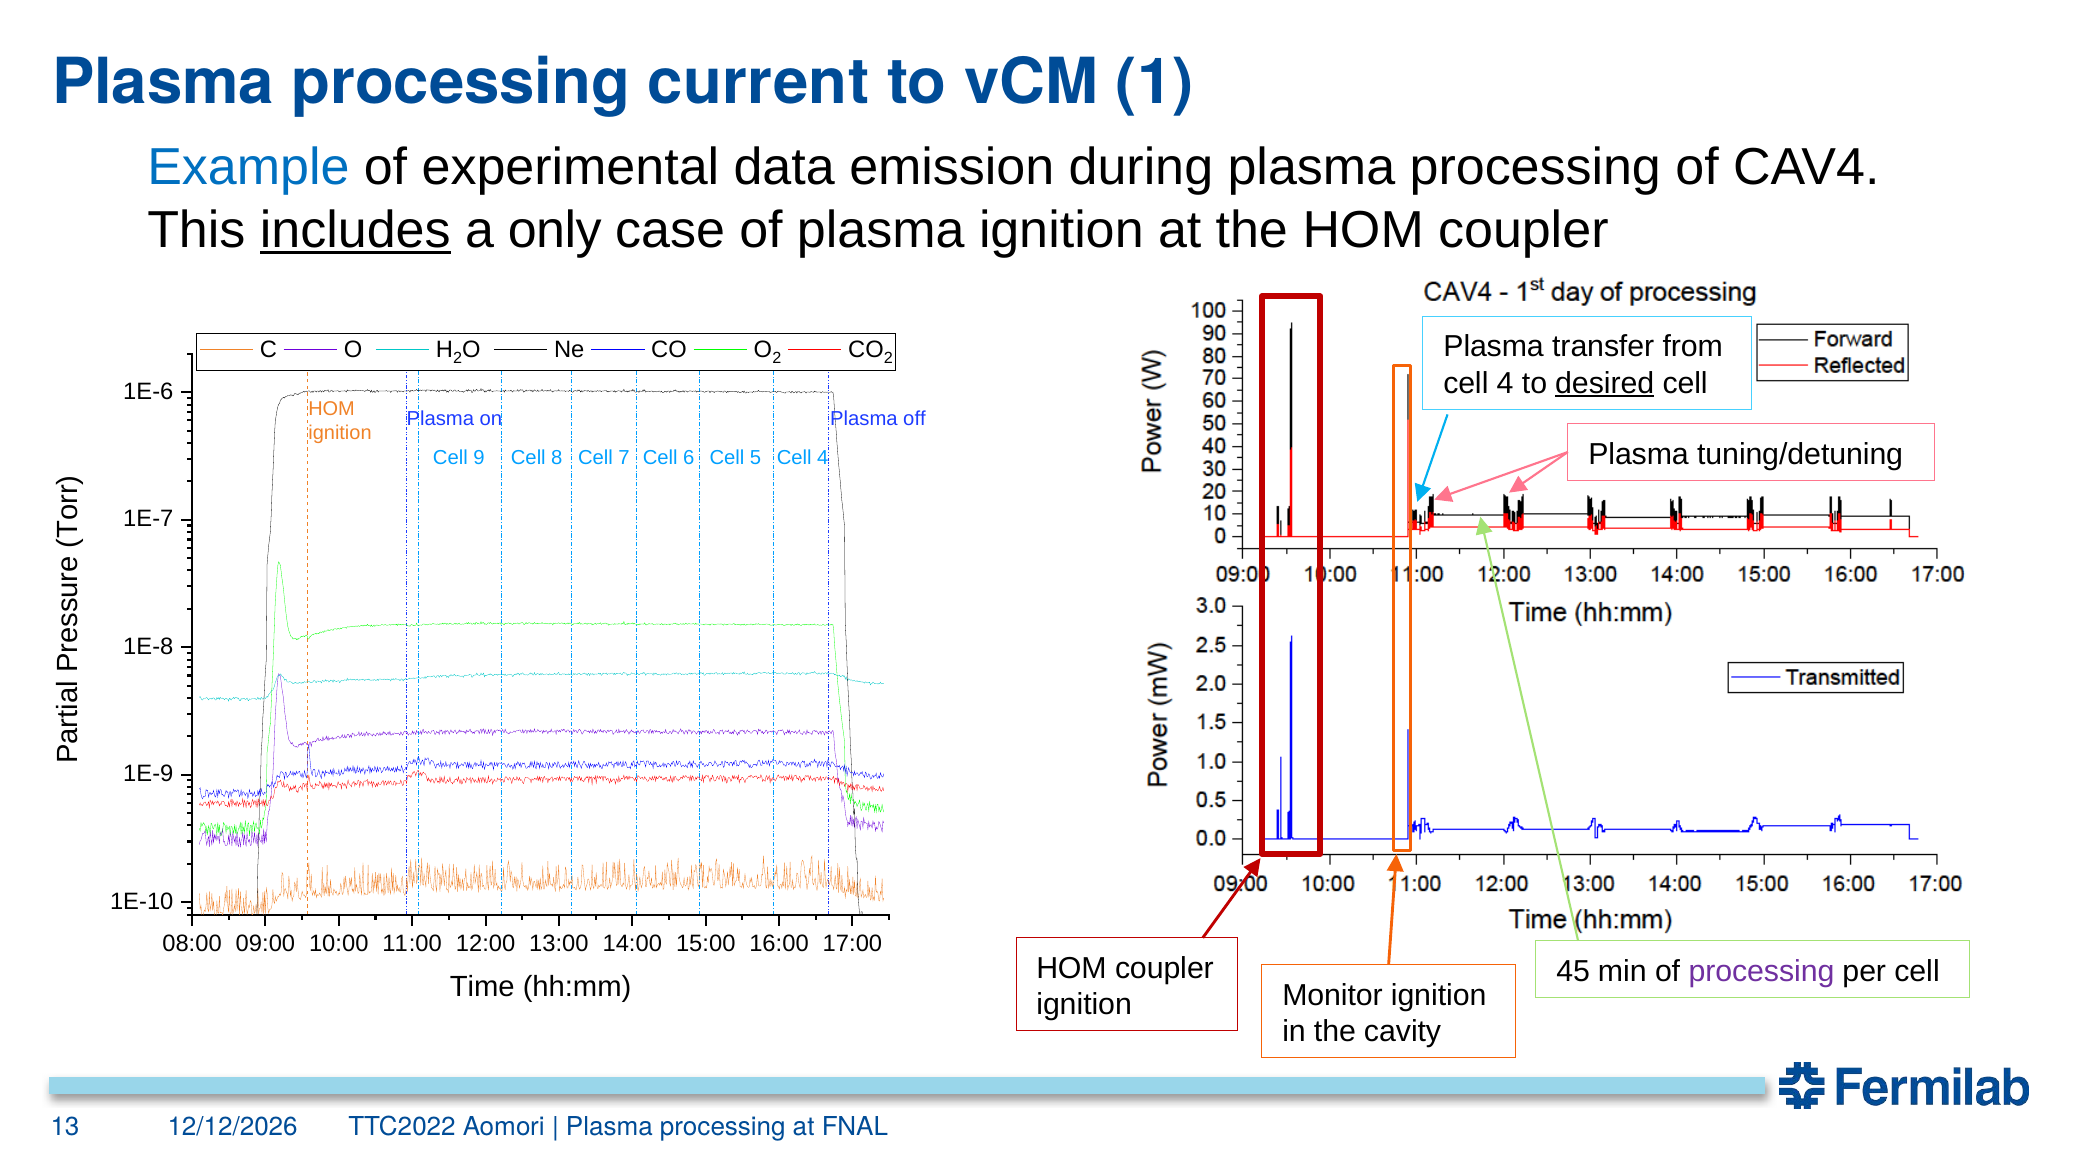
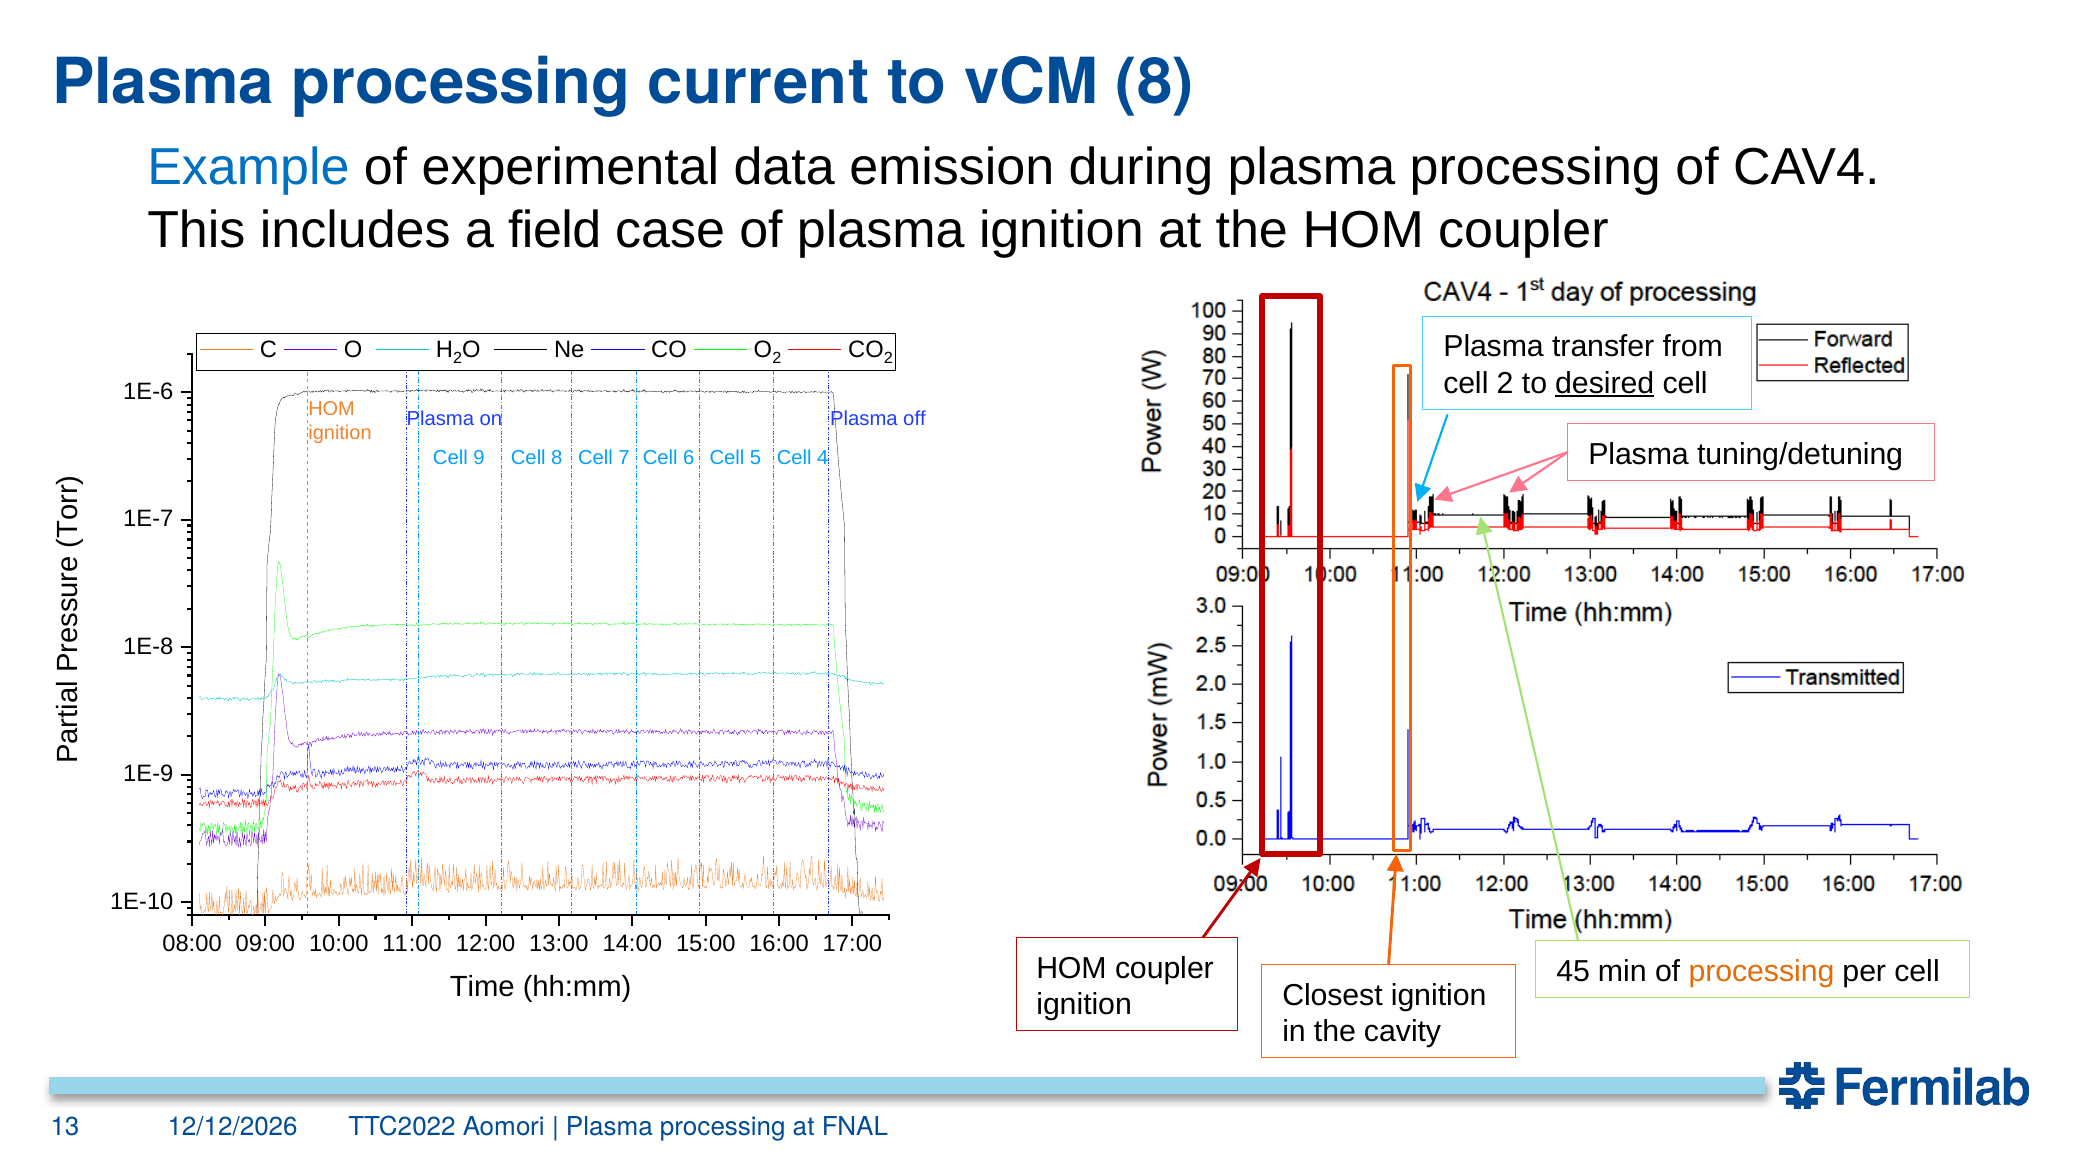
vCM 1: 1 -> 8
includes underline: present -> none
only: only -> field
4 at (1505, 384): 4 -> 2
processing at (1762, 972) colour: purple -> orange
Monitor: Monitor -> Closest
